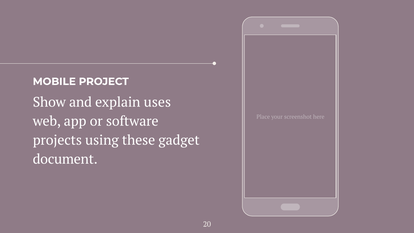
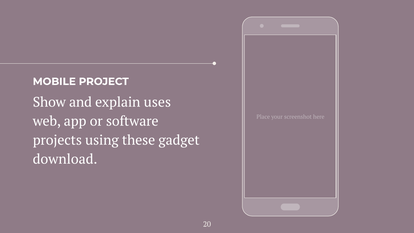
document: document -> download
